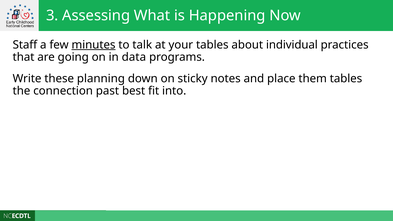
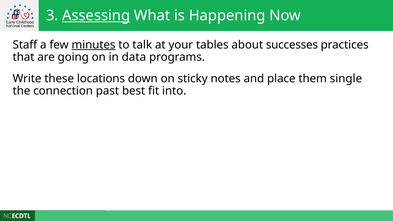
Assessing underline: none -> present
individual: individual -> successes
planning: planning -> locations
them tables: tables -> single
